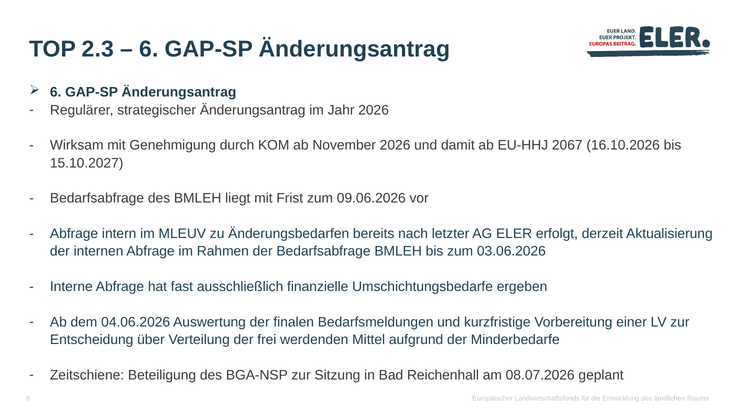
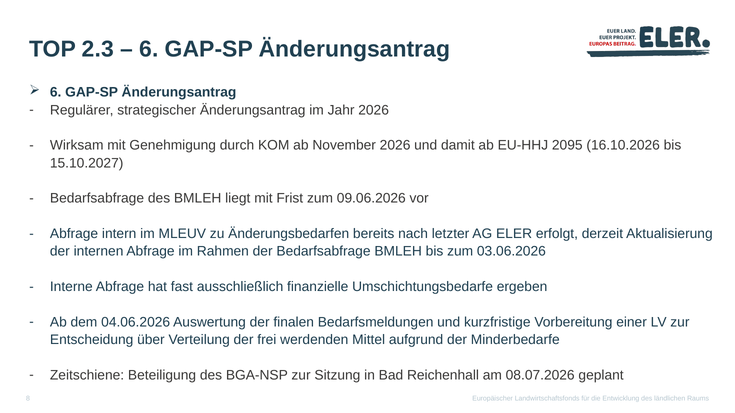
2067: 2067 -> 2095
